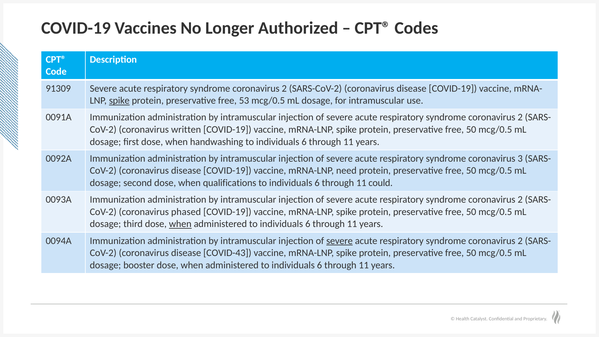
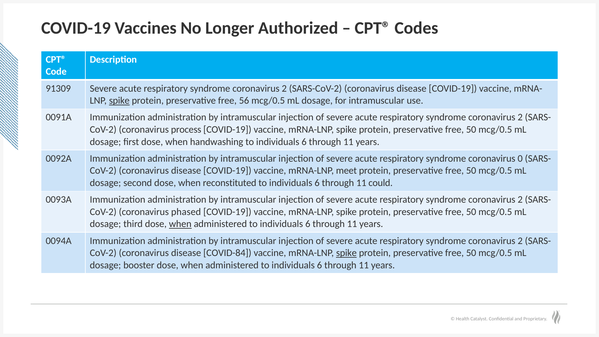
53: 53 -> 56
written: written -> process
3: 3 -> 0
need: need -> meet
qualifications: qualifications -> reconstituted
severe at (340, 241) underline: present -> none
COVID-43: COVID-43 -> COVID-84
spike at (346, 253) underline: none -> present
